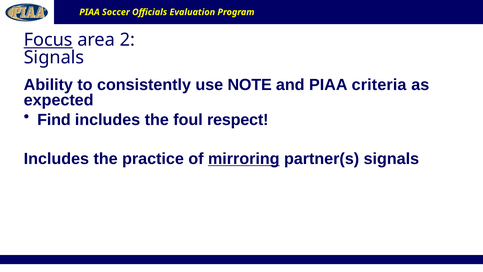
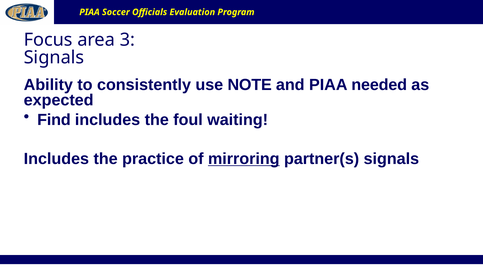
Focus underline: present -> none
2: 2 -> 3
criteria: criteria -> needed
respect: respect -> waiting
